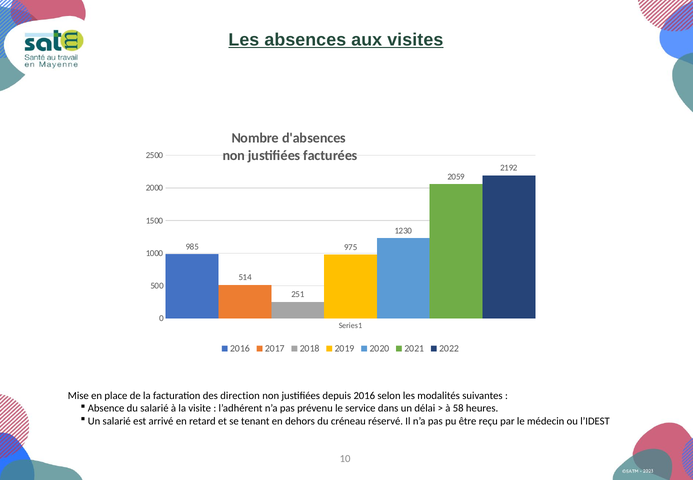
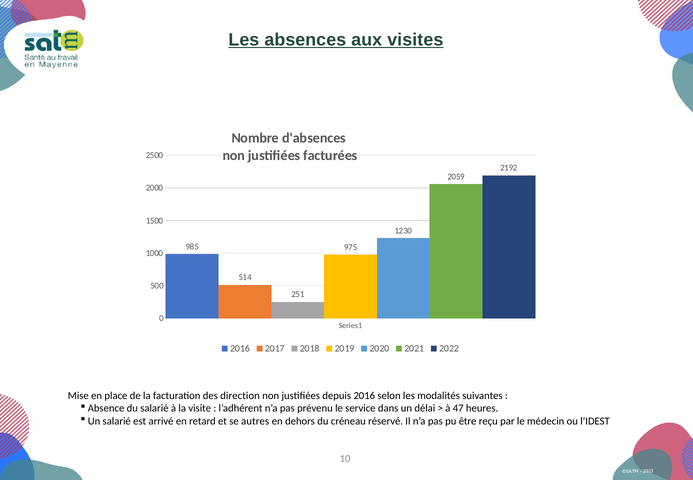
58: 58 -> 47
tenant: tenant -> autres
